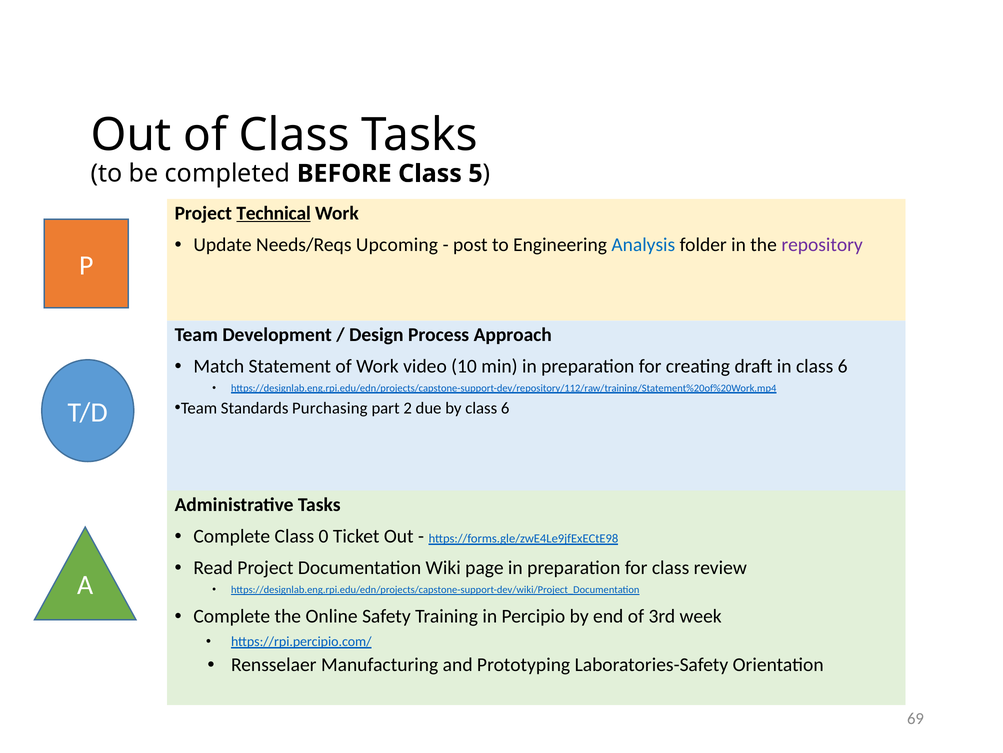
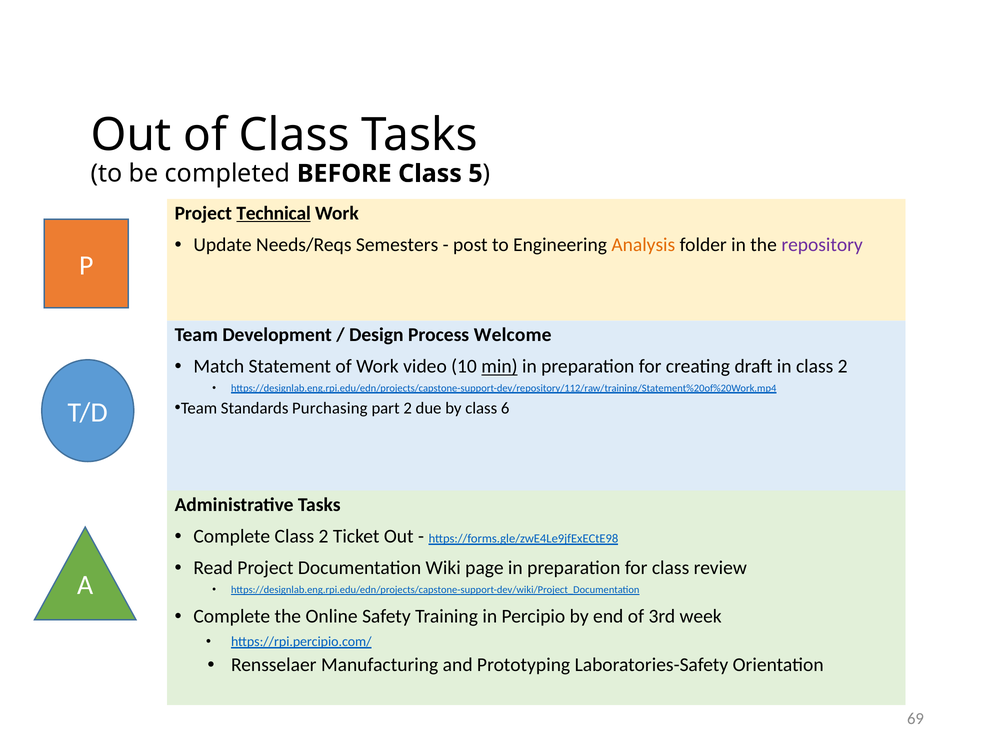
Upcoming: Upcoming -> Semesters
Analysis colour: blue -> orange
Approach: Approach -> Welcome
min underline: none -> present
in class 6: 6 -> 2
Complete Class 0: 0 -> 2
